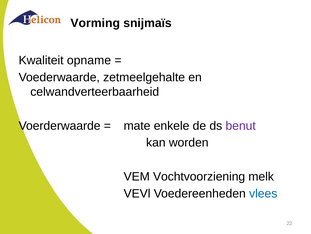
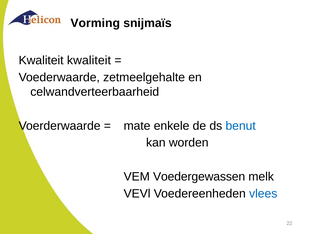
Kwaliteit opname: opname -> kwaliteit
benut colour: purple -> blue
Vochtvoorziening: Vochtvoorziening -> Voedergewassen
